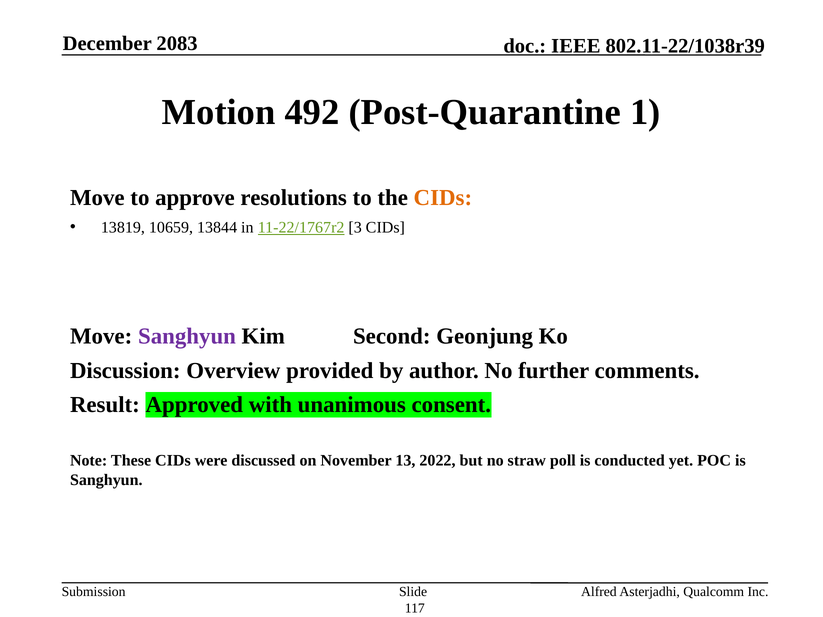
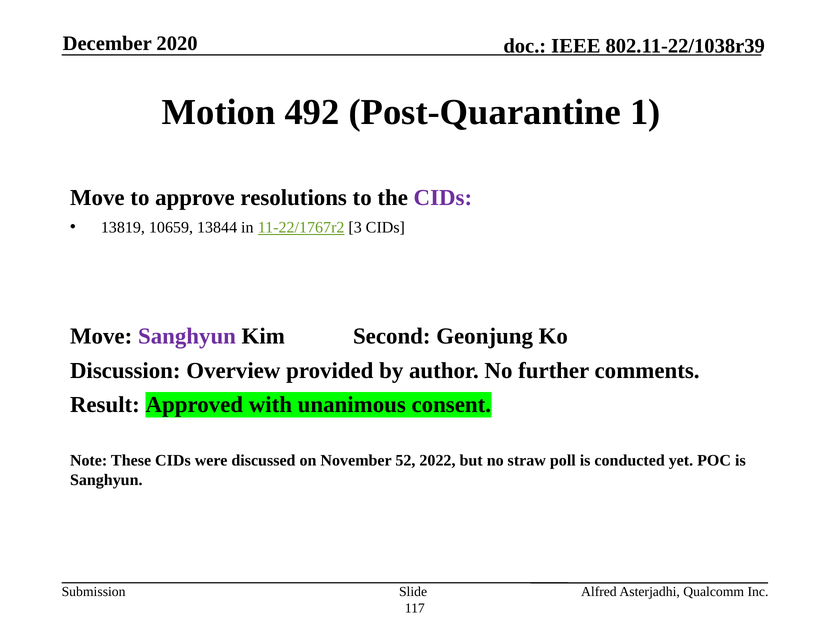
2083: 2083 -> 2020
CIDs at (443, 198) colour: orange -> purple
13: 13 -> 52
